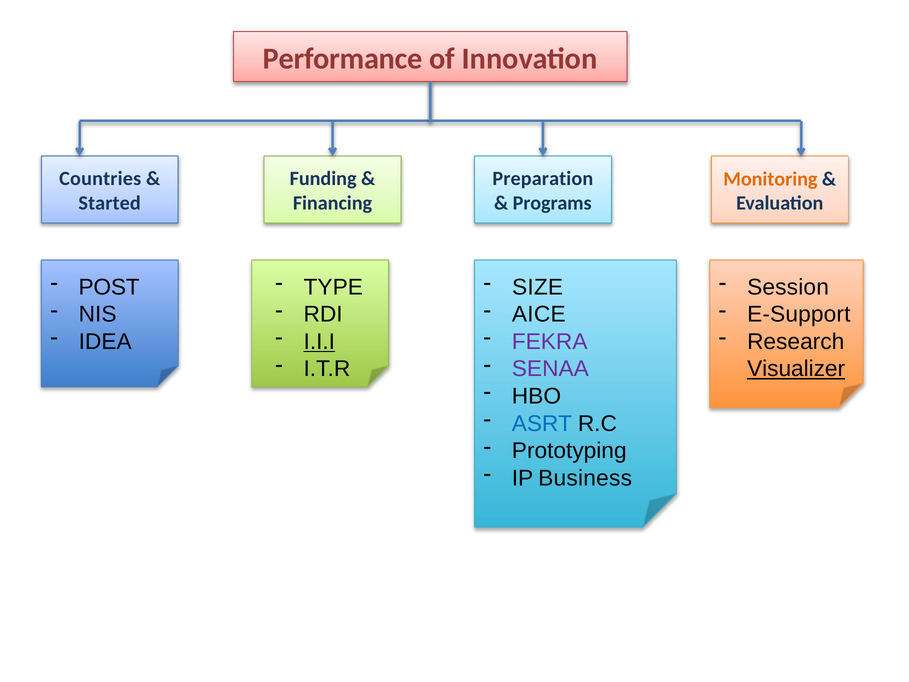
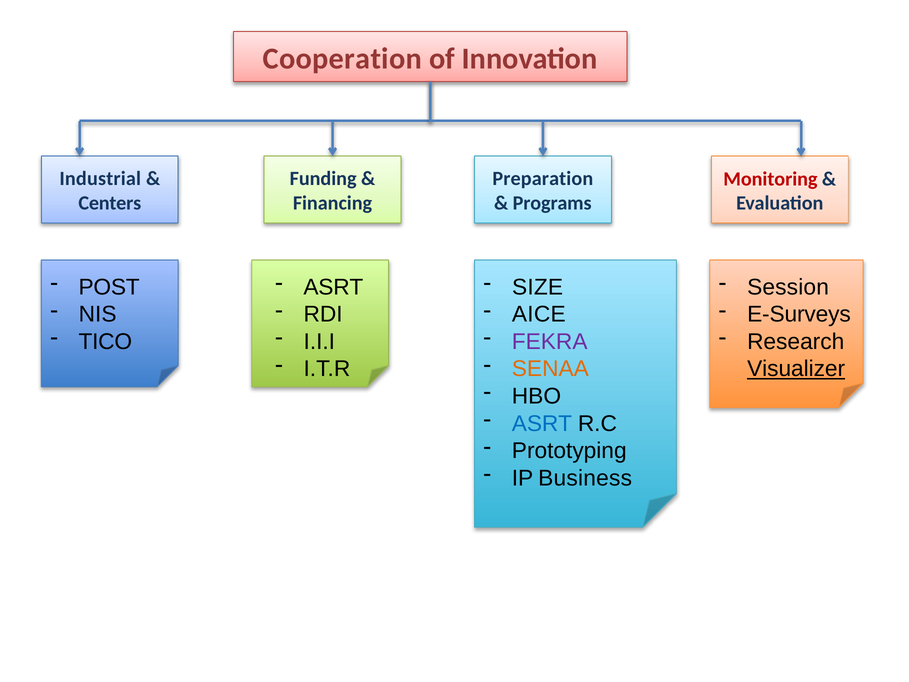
Performance: Performance -> Cooperation
Countries: Countries -> Industrial
Monitoring colour: orange -> red
Started: Started -> Centers
TYPE at (333, 287): TYPE -> ASRT
E-Support: E-Support -> E-Surveys
IDEA: IDEA -> TICO
I.I.I underline: present -> none
SENAA colour: purple -> orange
